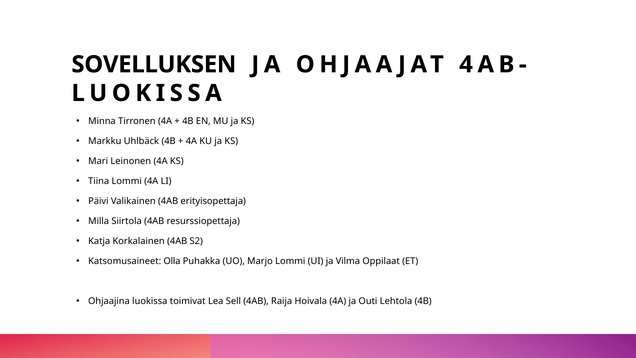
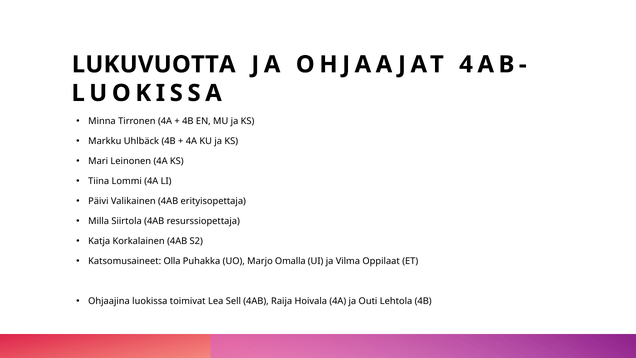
SOVELLUKSEN: SOVELLUKSEN -> LUKUVUOTTA
Marjo Lommi: Lommi -> Omalla
